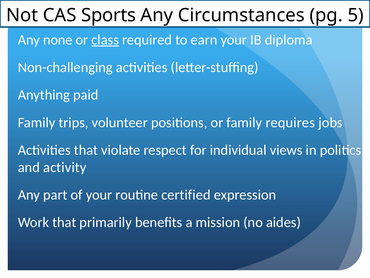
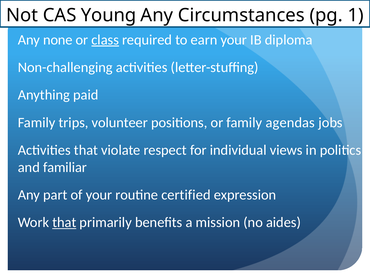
Sports: Sports -> Young
5: 5 -> 1
requires: requires -> agendas
activity: activity -> familiar
that at (64, 222) underline: none -> present
